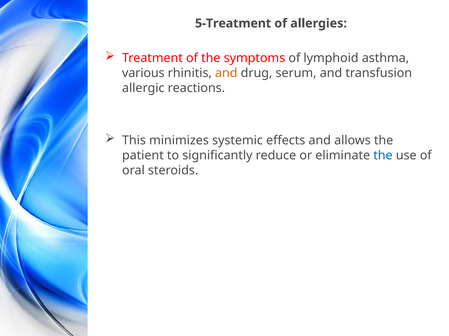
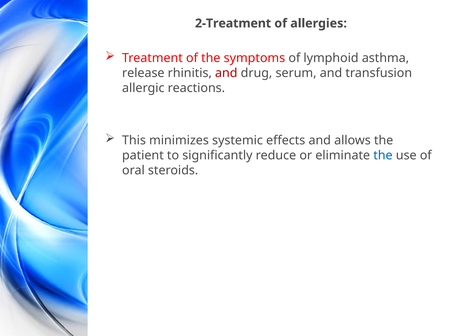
5-Treatment: 5-Treatment -> 2-Treatment
various: various -> release
and at (226, 73) colour: orange -> red
